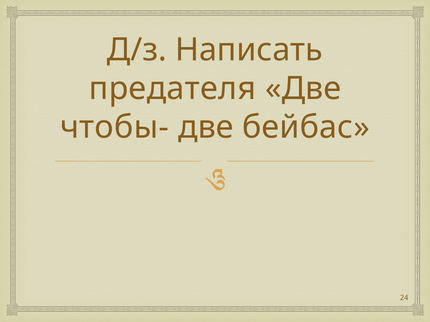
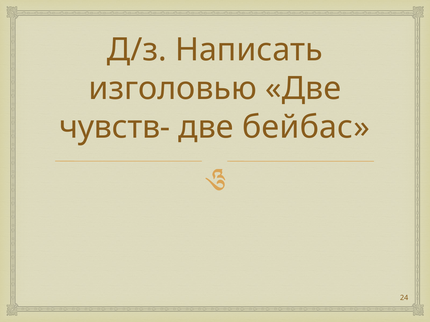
предателя: предателя -> изголовью
чтобы-: чтобы- -> чувств-
